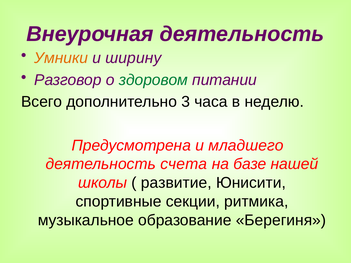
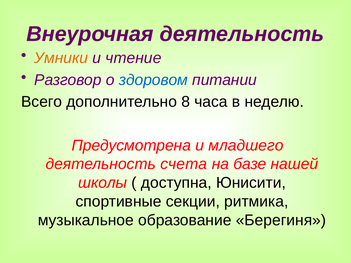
ширину: ширину -> чтение
здоровом colour: green -> blue
3: 3 -> 8
развитие: развитие -> доступна
